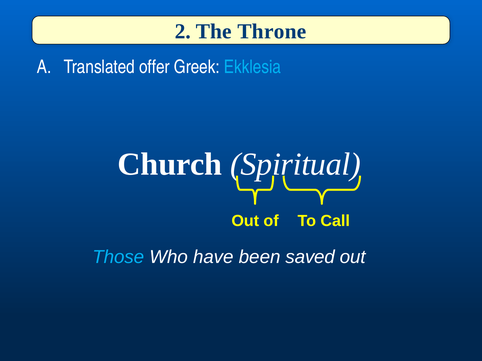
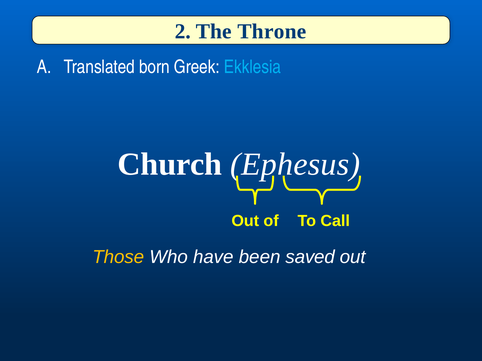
offer: offer -> born
Spiritual: Spiritual -> Ephesus
Those colour: light blue -> yellow
